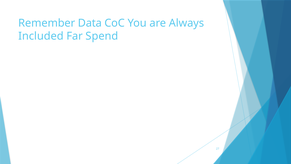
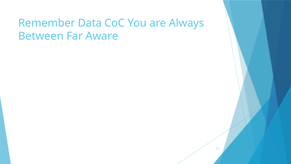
Included: Included -> Between
Spend: Spend -> Aware
